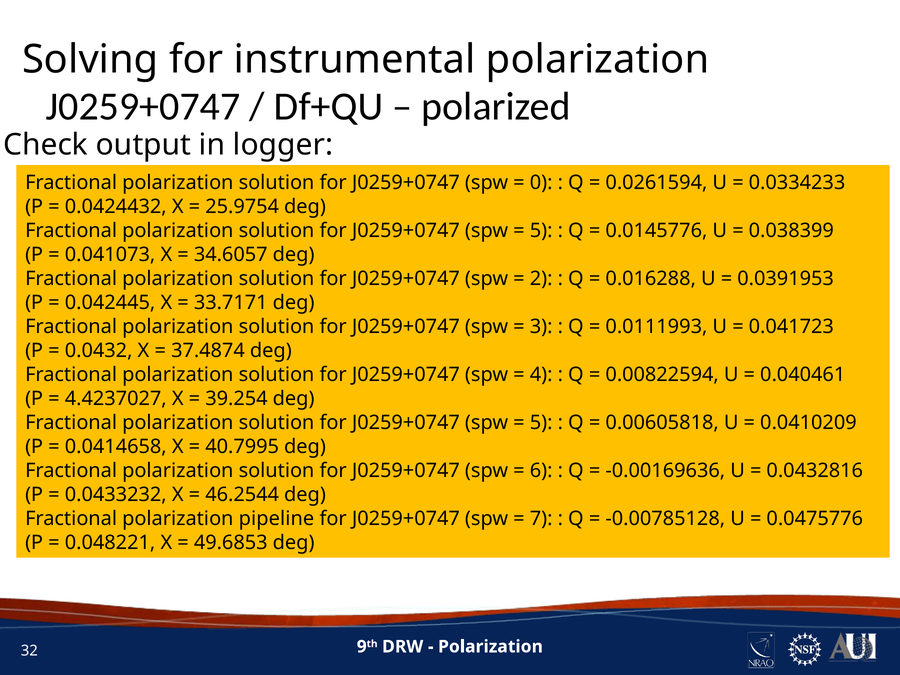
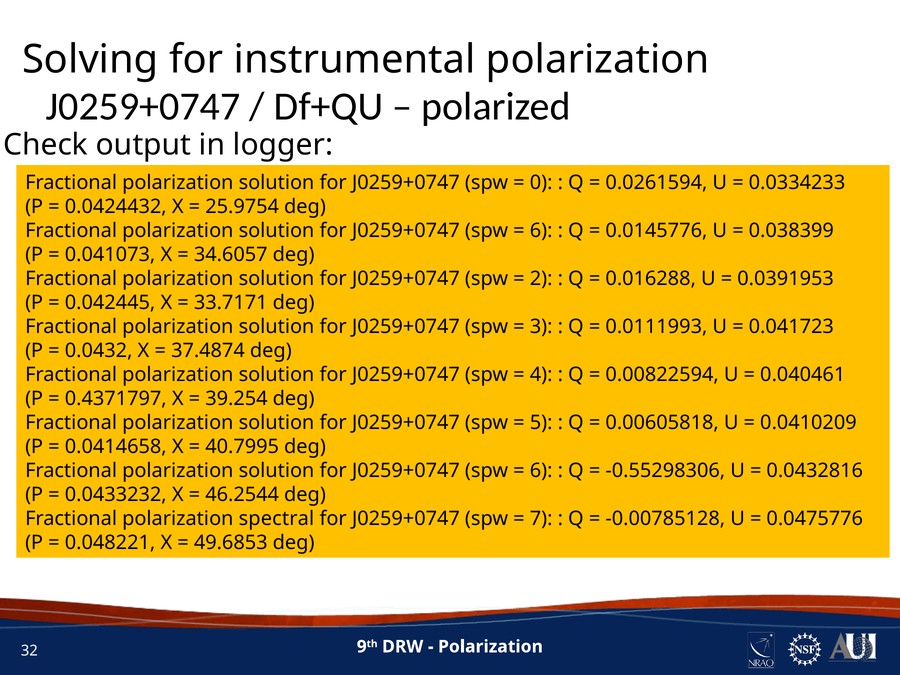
5 at (541, 231): 5 -> 6
4.4237027: 4.4237027 -> 0.4371797
-0.00169636: -0.00169636 -> -0.55298306
pipeline: pipeline -> spectral
